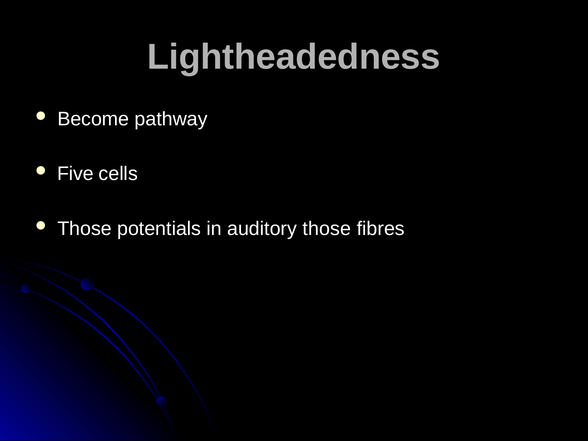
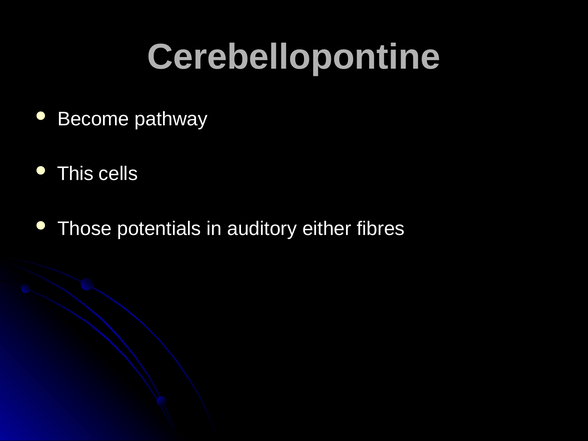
Lightheadedness: Lightheadedness -> Cerebellopontine
Five: Five -> This
auditory those: those -> either
